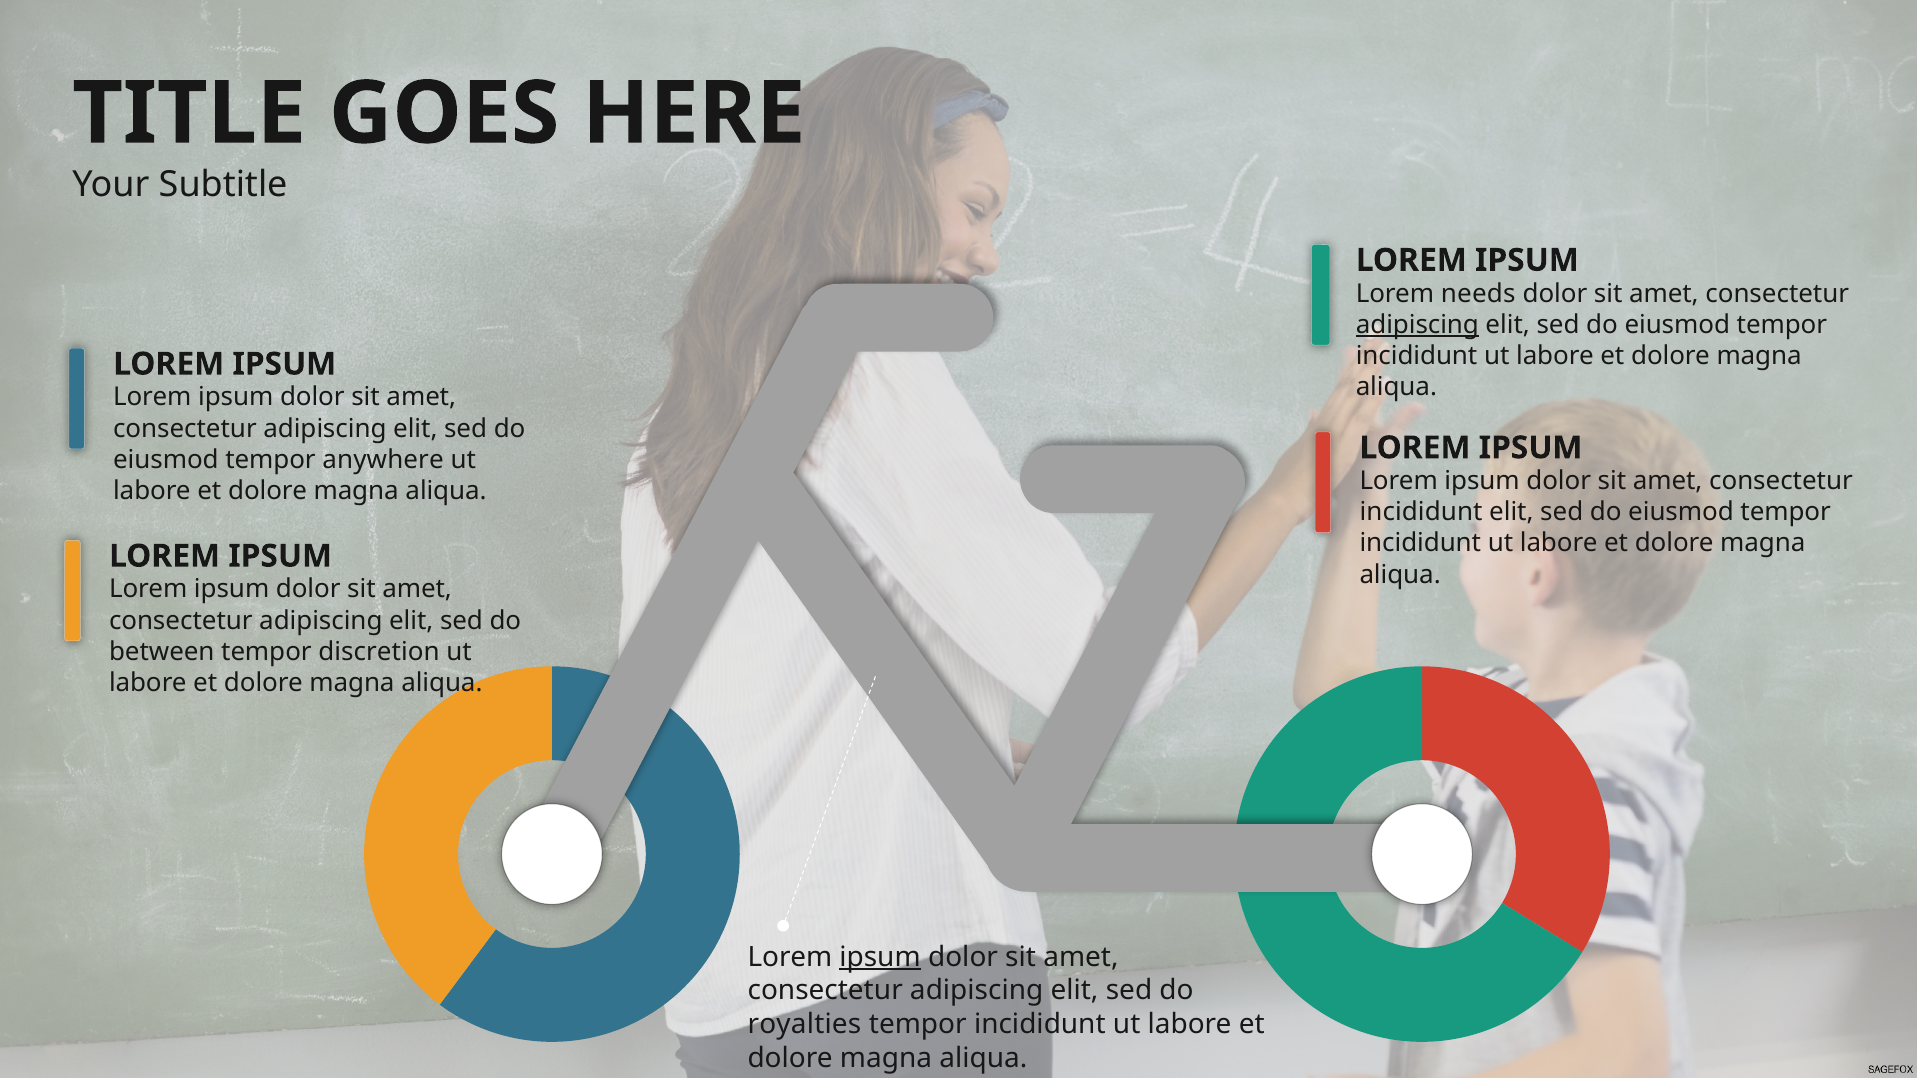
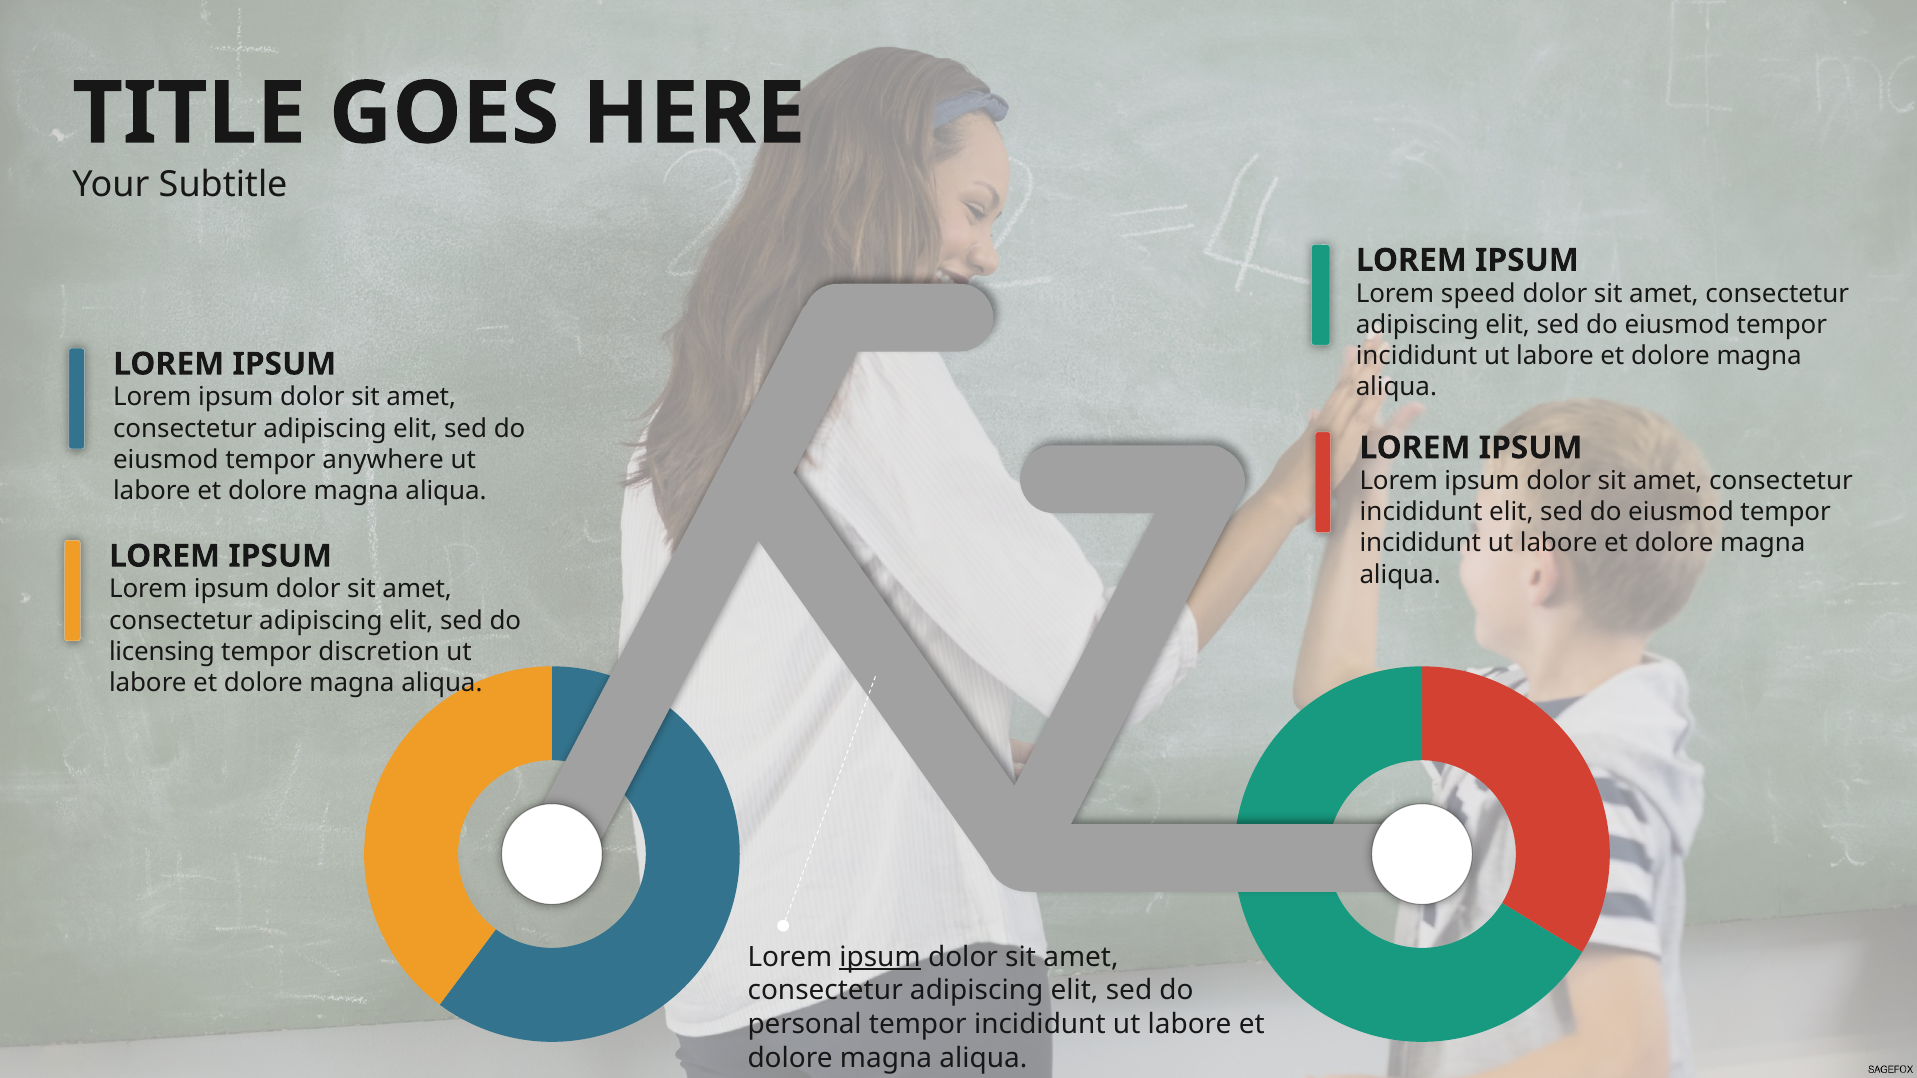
needs: needs -> speed
adipiscing at (1417, 325) underline: present -> none
between: between -> licensing
royalties: royalties -> personal
